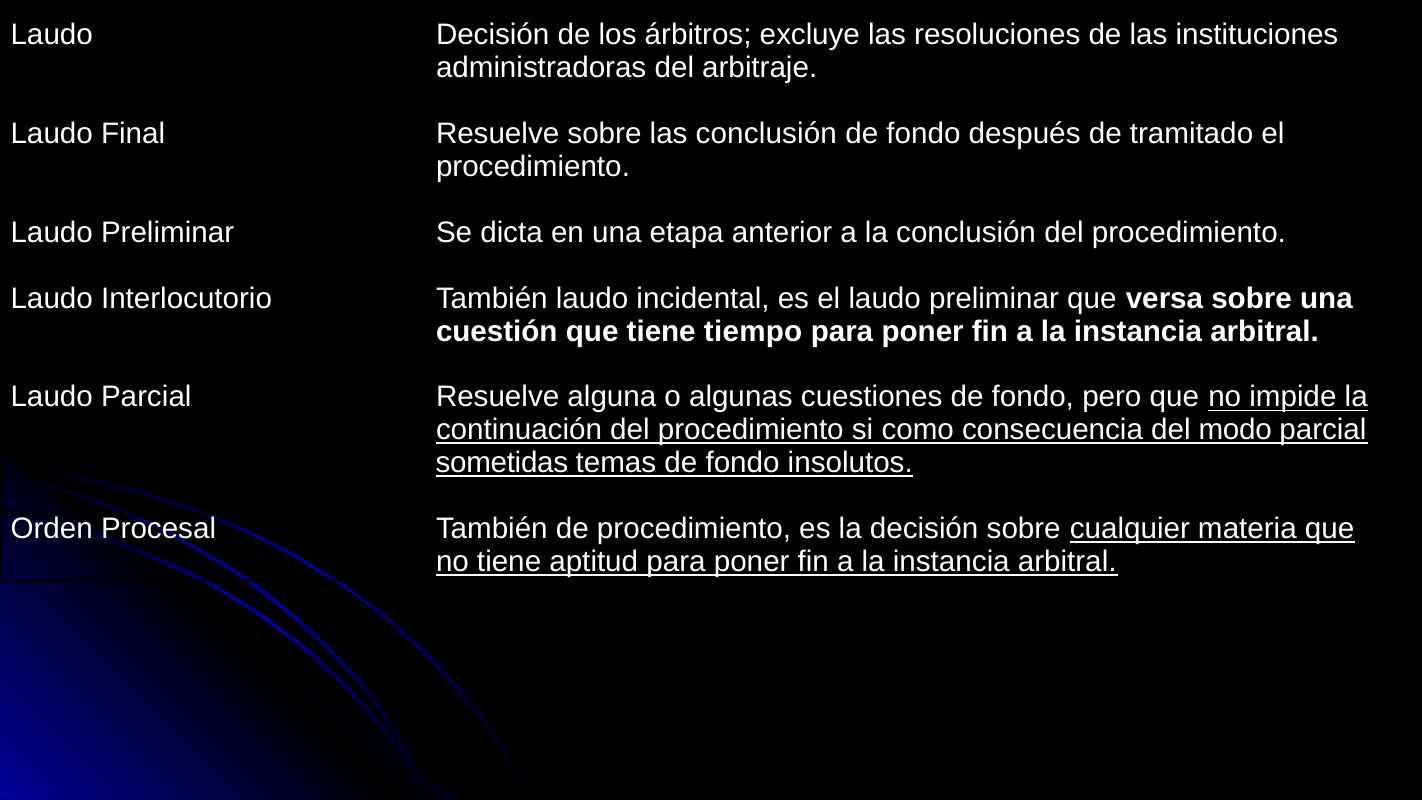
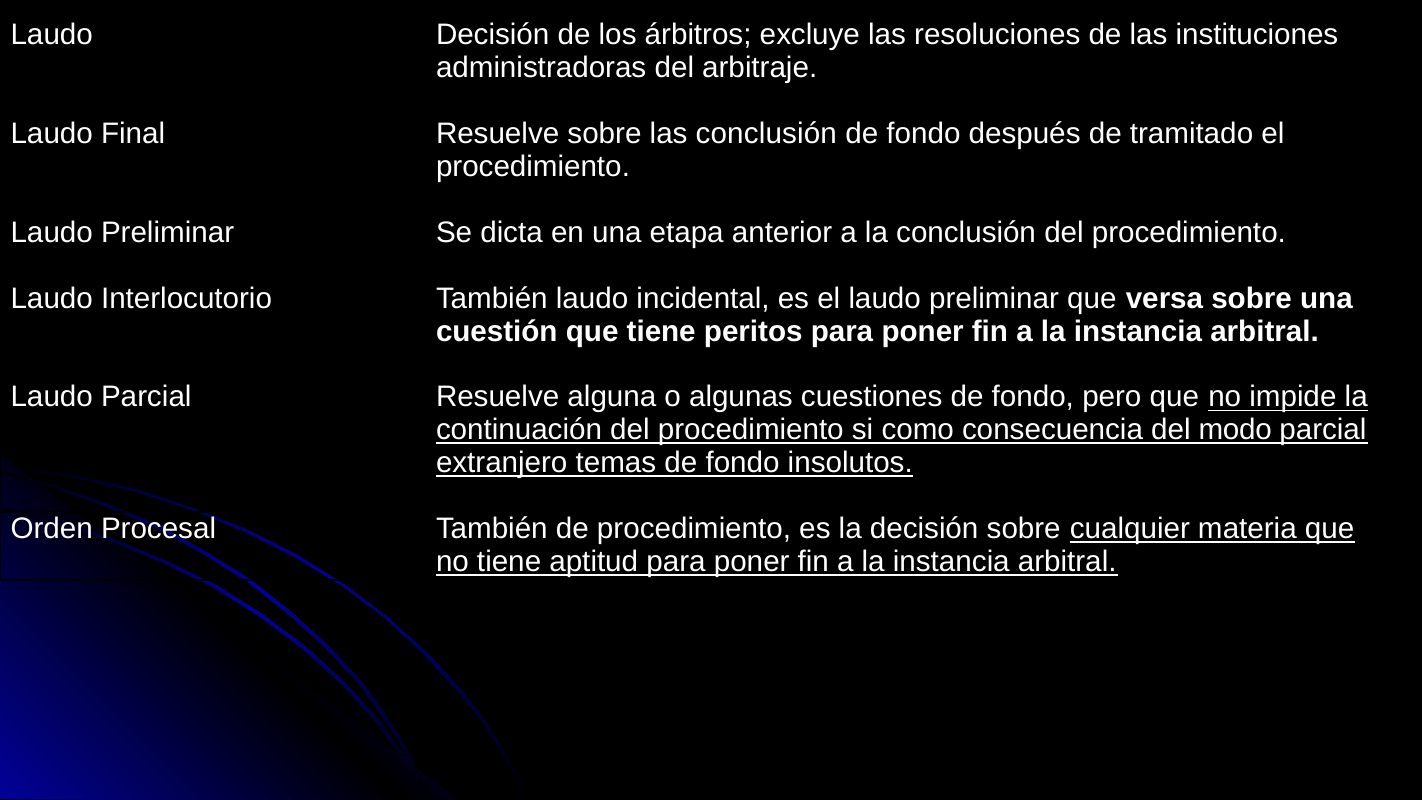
tiempo: tiempo -> peritos
sometidas: sometidas -> extranjero
